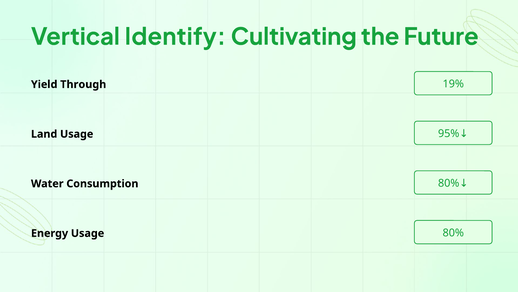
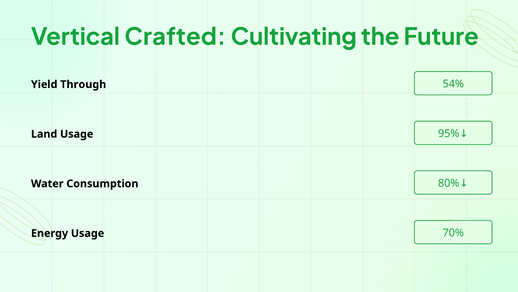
Identify: Identify -> Crafted
19%: 19% -> 54%
80% at (453, 232): 80% -> 70%
